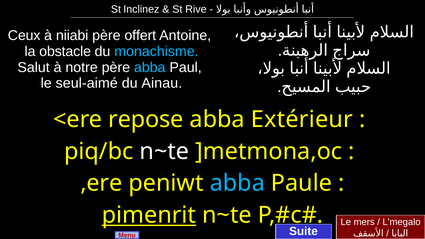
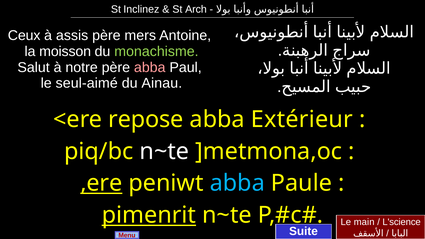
Rive: Rive -> Arch
niiabi: niiabi -> assis
offert: offert -> mers
obstacle: obstacle -> moisson
monachisme colour: light blue -> light green
abba at (150, 67) colour: light blue -> pink
,ere underline: none -> present
mers: mers -> main
L'megalo: L'megalo -> L'science
